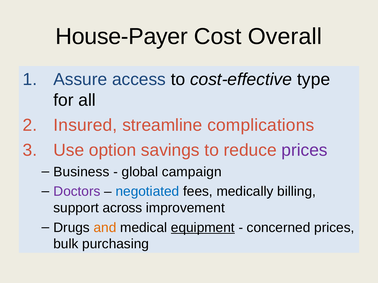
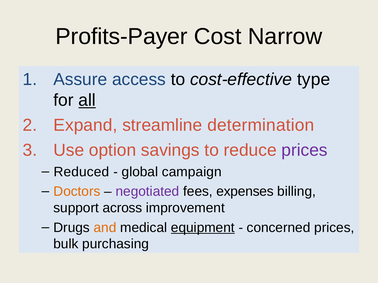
House-Payer: House-Payer -> Profits-Payer
Overall: Overall -> Narrow
all underline: none -> present
Insured: Insured -> Expand
complications: complications -> determination
Business: Business -> Reduced
Doctors colour: purple -> orange
negotiated colour: blue -> purple
medically: medically -> expenses
